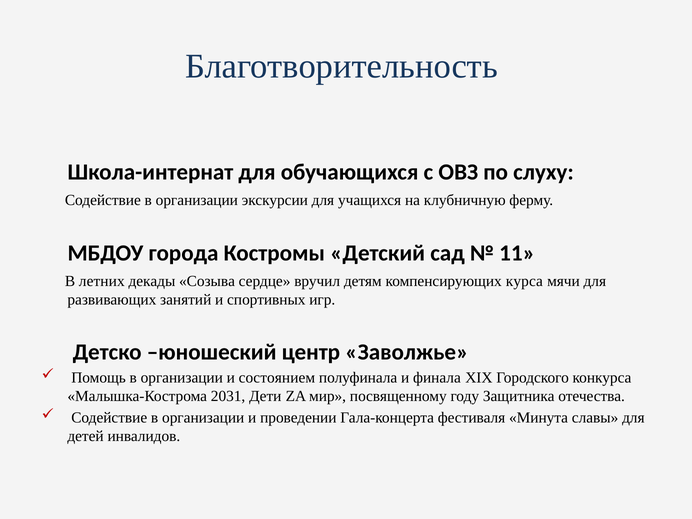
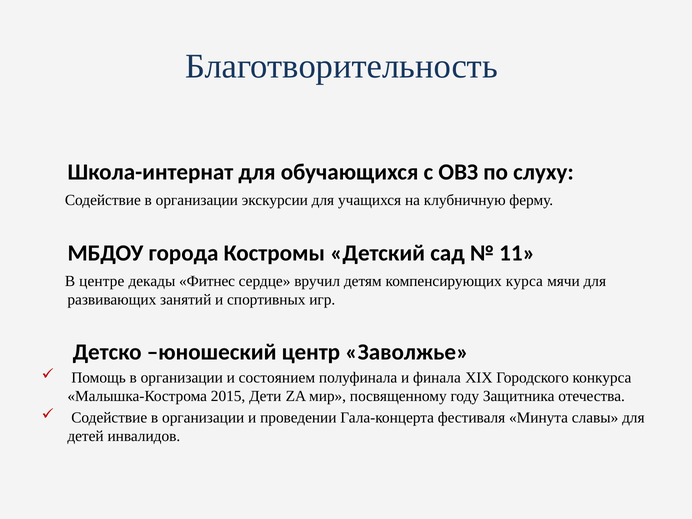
летних: летних -> центре
Созыва: Созыва -> Фитнес
2031: 2031 -> 2015
